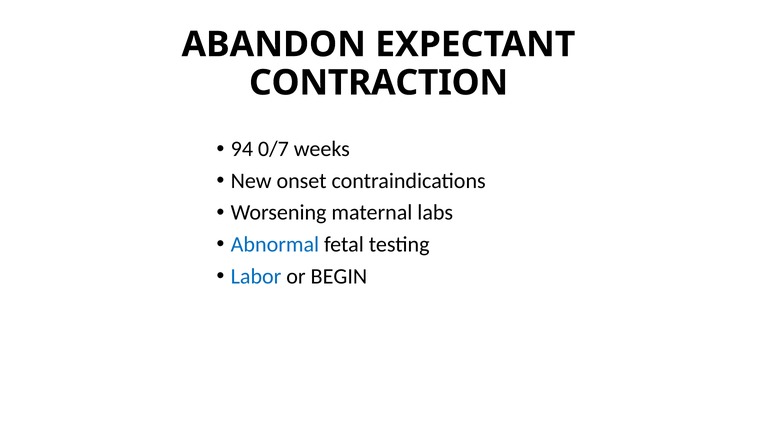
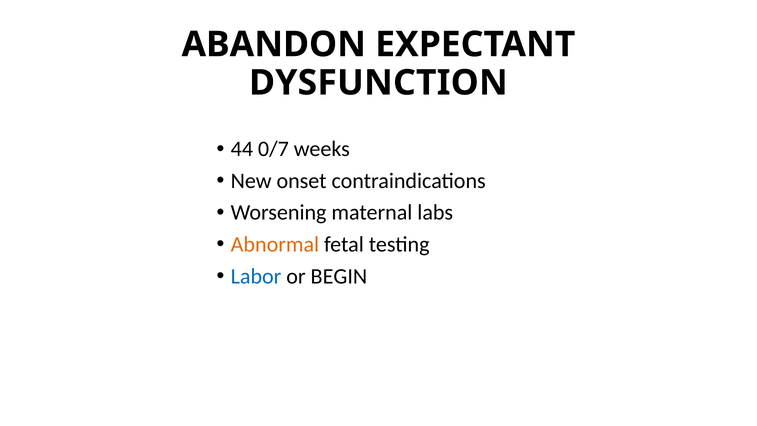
CONTRACTION: CONTRACTION -> DYSFUNCTION
94: 94 -> 44
Abnormal colour: blue -> orange
